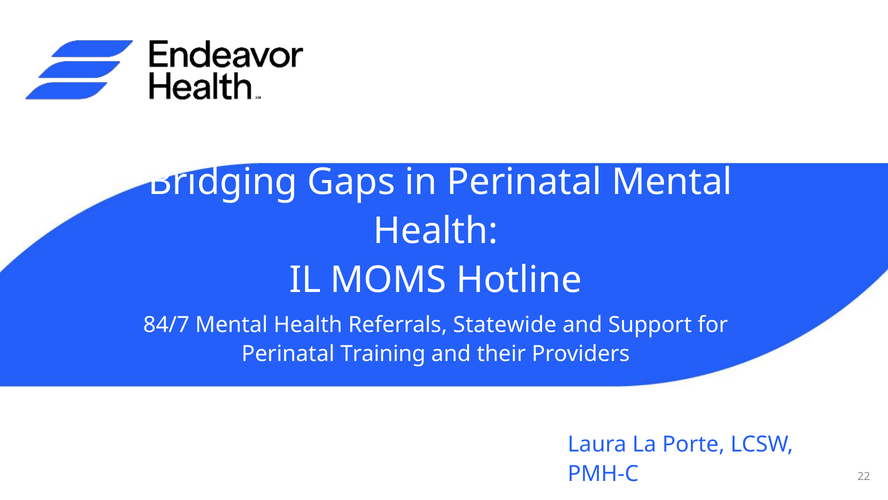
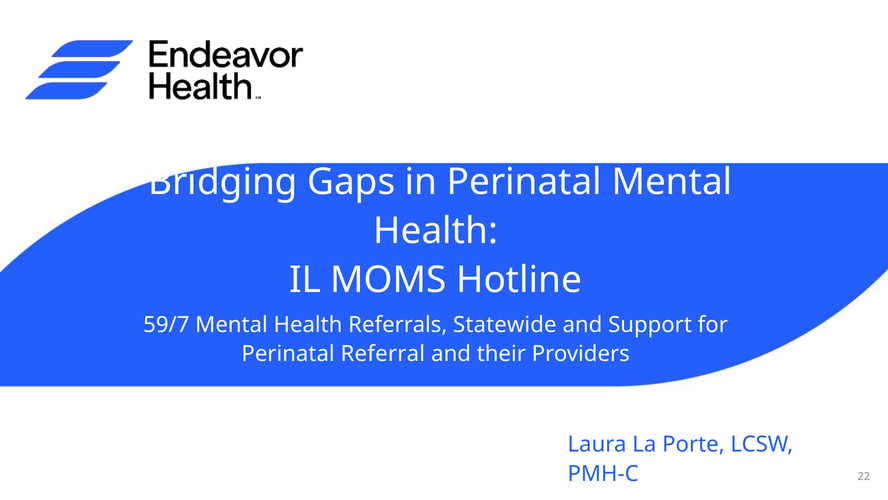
84/7: 84/7 -> 59/7
Training: Training -> Referral
